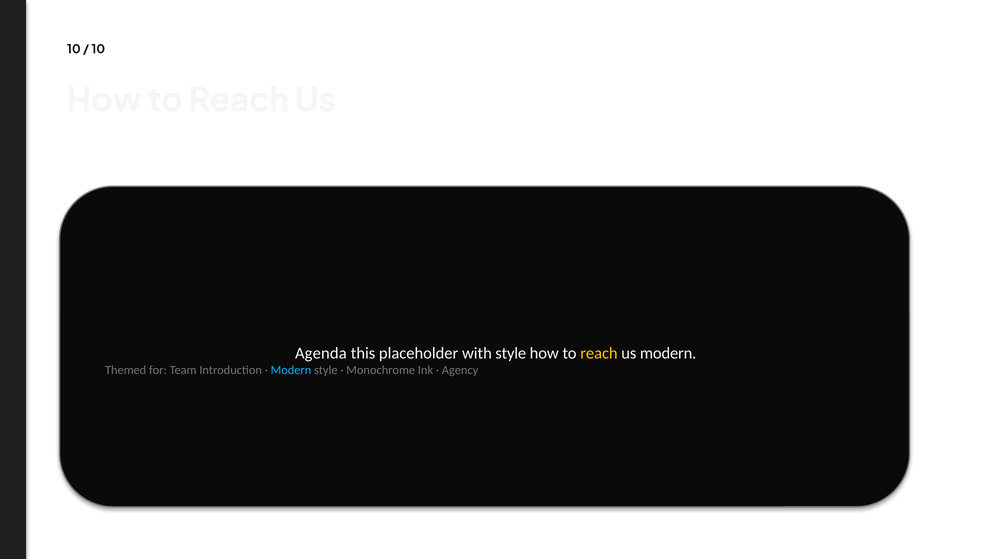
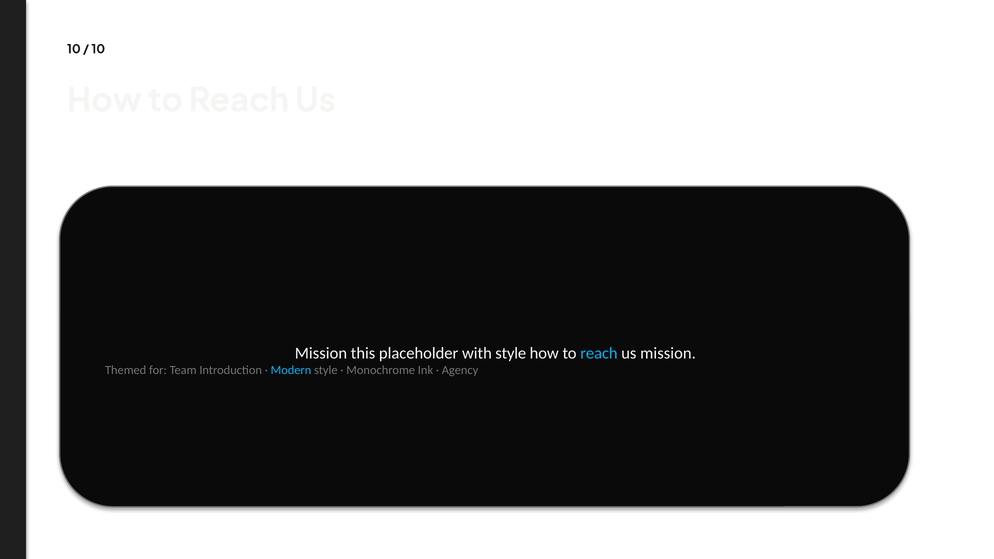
Agenda at (321, 353): Agenda -> Mission
reach at (599, 353) colour: yellow -> light blue
modern at (668, 353): modern -> mission
